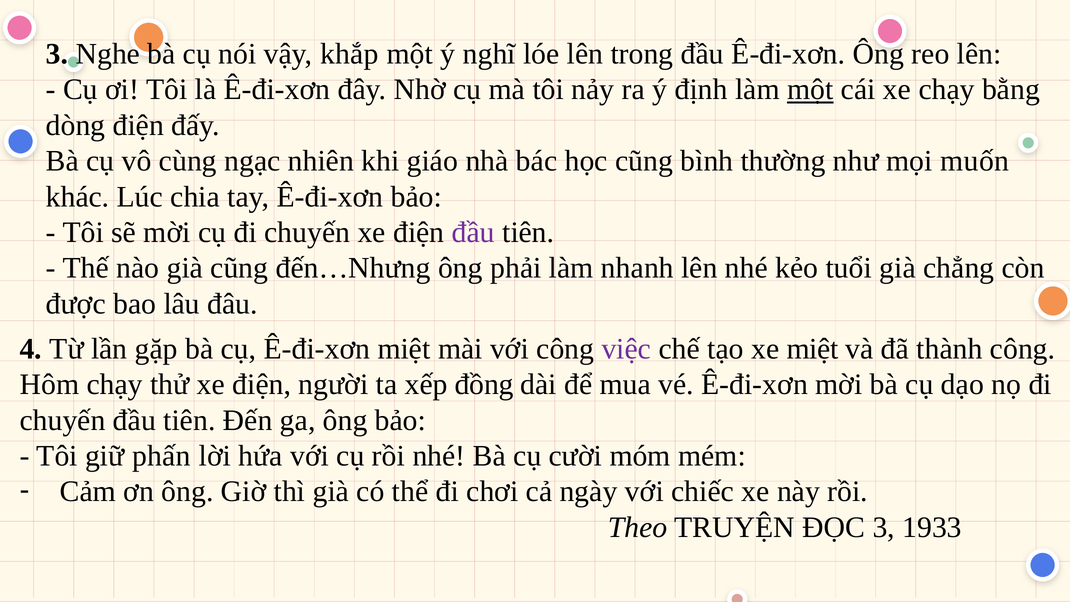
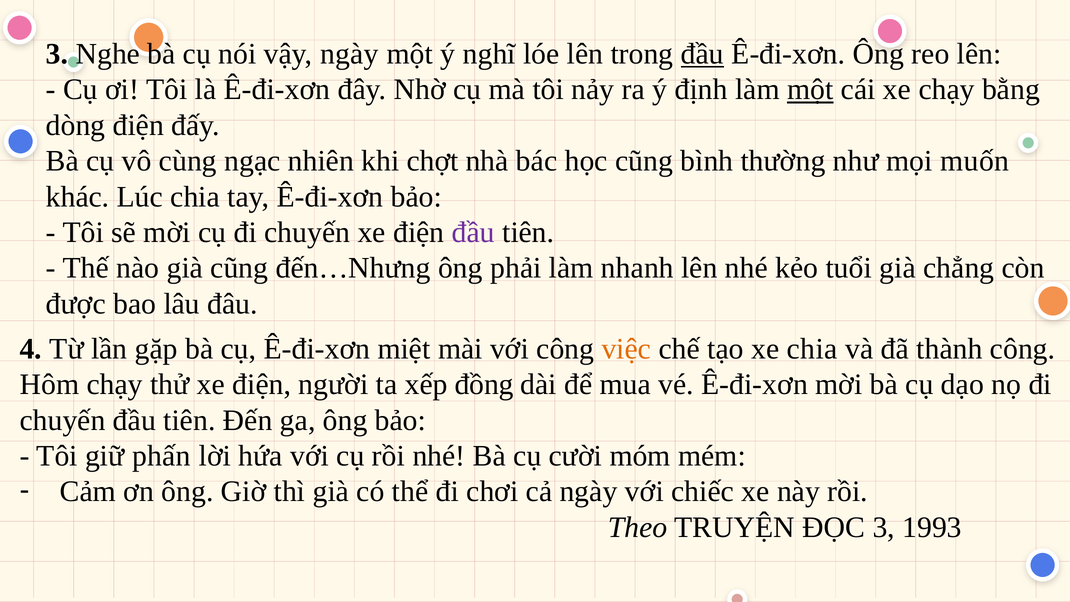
vậy khắp: khắp -> ngày
đầu at (702, 54) underline: none -> present
giáo: giáo -> chợt
việc colour: purple -> orange
xe miệt: miệt -> chia
1933: 1933 -> 1993
